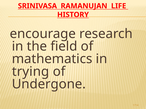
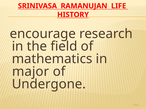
trying: trying -> major
